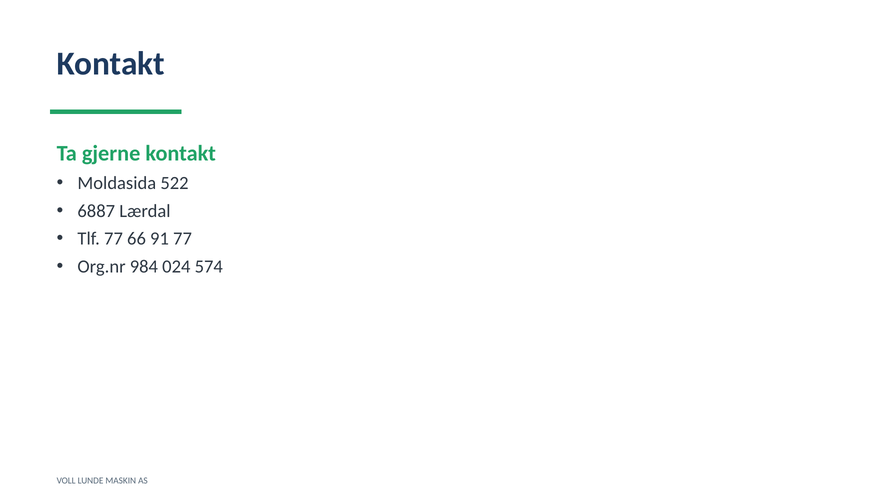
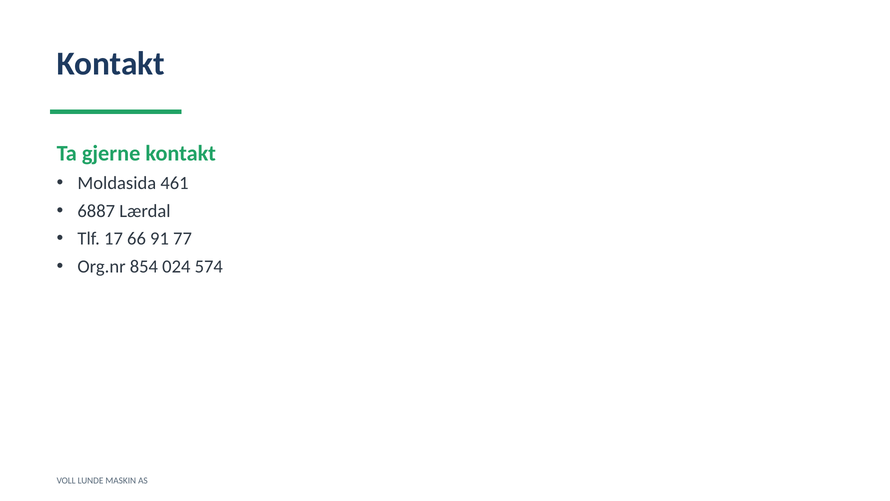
522: 522 -> 461
Tlf 77: 77 -> 17
984: 984 -> 854
